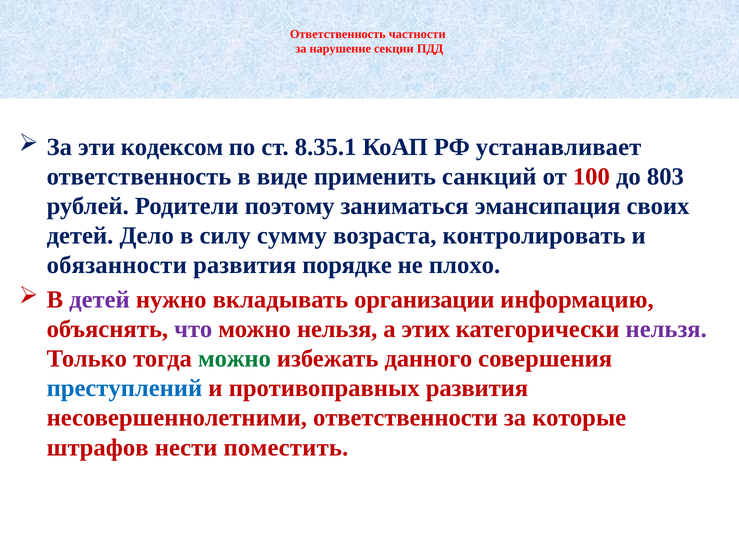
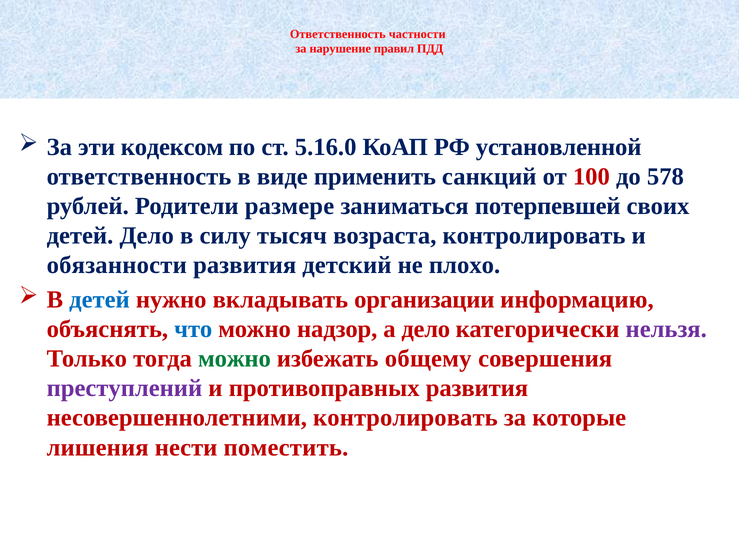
секции: секции -> правил
8.35.1: 8.35.1 -> 5.16.0
устанавливает: устанавливает -> установленной
803: 803 -> 578
поэтому: поэтому -> размере
эмансипация: эмансипация -> потерпевшей
сумму: сумму -> тысяч
порядке: порядке -> детский
детей at (100, 300) colour: purple -> blue
что colour: purple -> blue
можно нельзя: нельзя -> надзор
а этих: этих -> дело
данного: данного -> общему
преступлений colour: blue -> purple
несовершеннолетними ответственности: ответственности -> контролировать
штрафов: штрафов -> лишения
